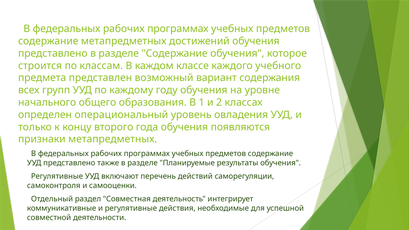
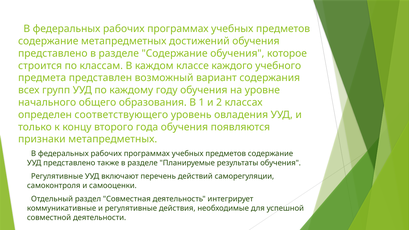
операциональный: операциональный -> соответствующего
